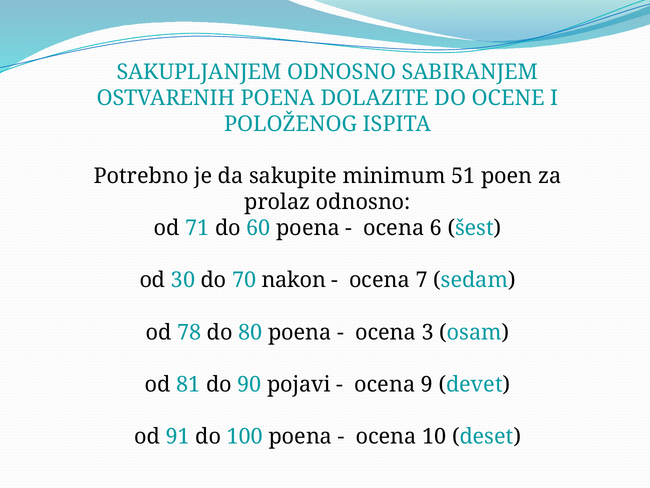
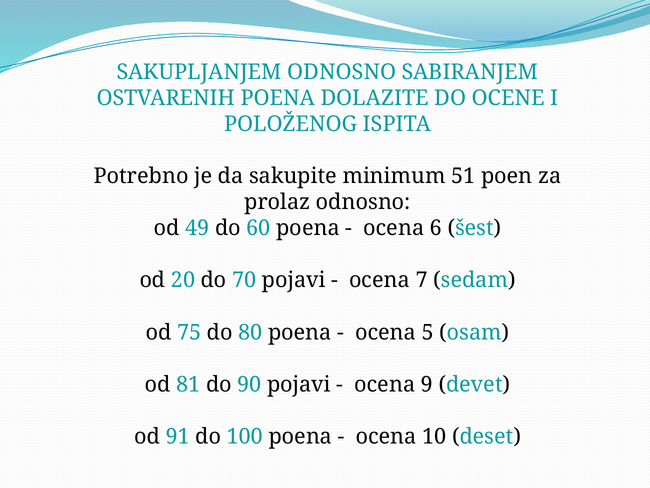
71: 71 -> 49
30: 30 -> 20
70 nakon: nakon -> pojavi
78: 78 -> 75
3: 3 -> 5
